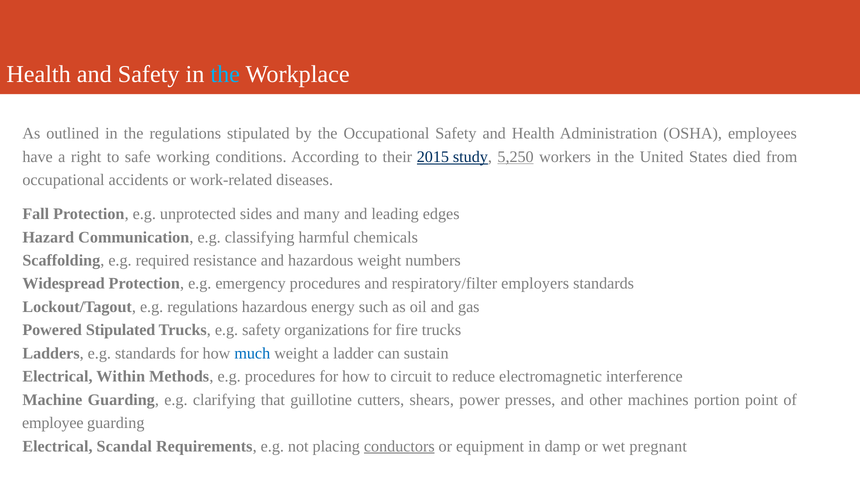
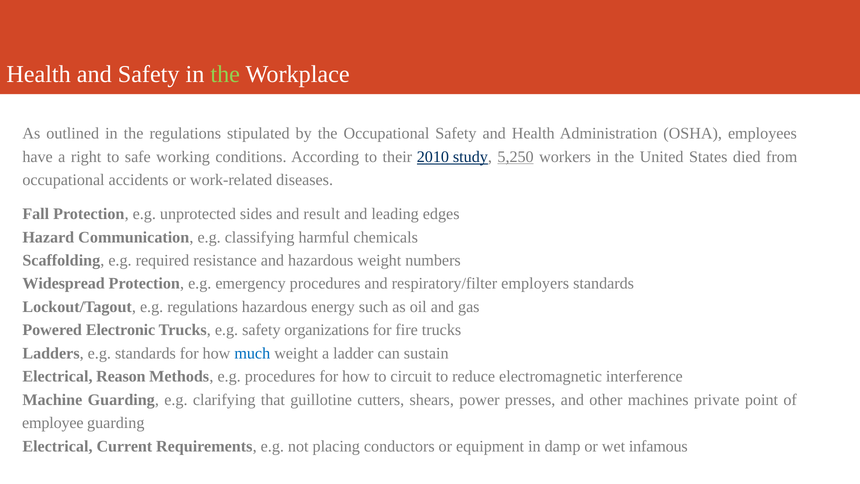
the at (225, 74) colour: light blue -> light green
2015: 2015 -> 2010
many: many -> result
Powered Stipulated: Stipulated -> Electronic
Within: Within -> Reason
portion: portion -> private
Scandal: Scandal -> Current
conductors underline: present -> none
pregnant: pregnant -> infamous
